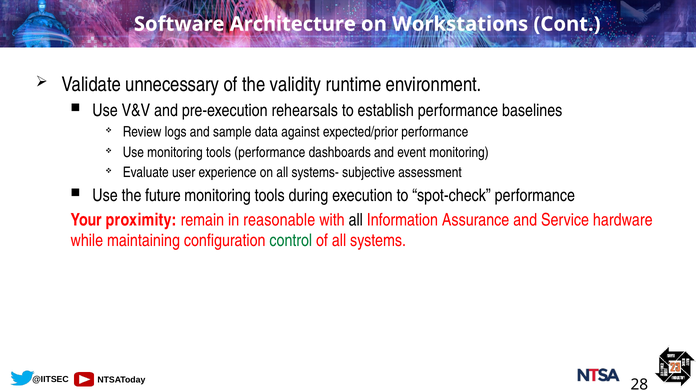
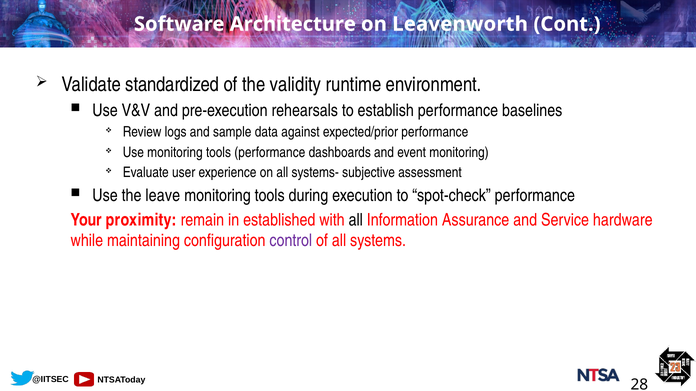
Workstations: Workstations -> Leavenworth
unnecessary: unnecessary -> standardized
future: future -> leave
reasonable: reasonable -> established
control colour: green -> purple
